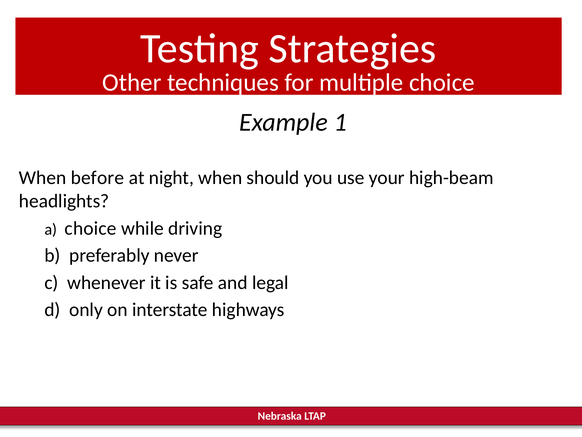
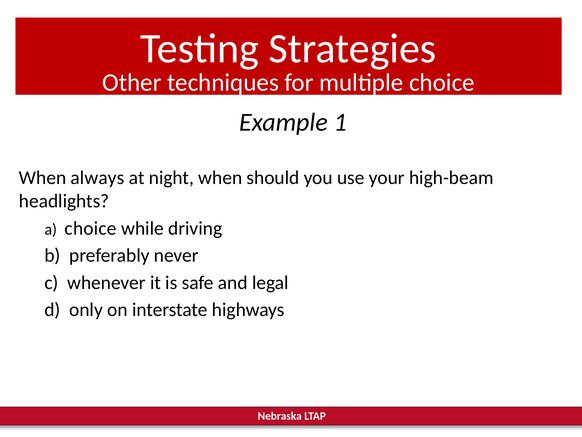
before: before -> always
